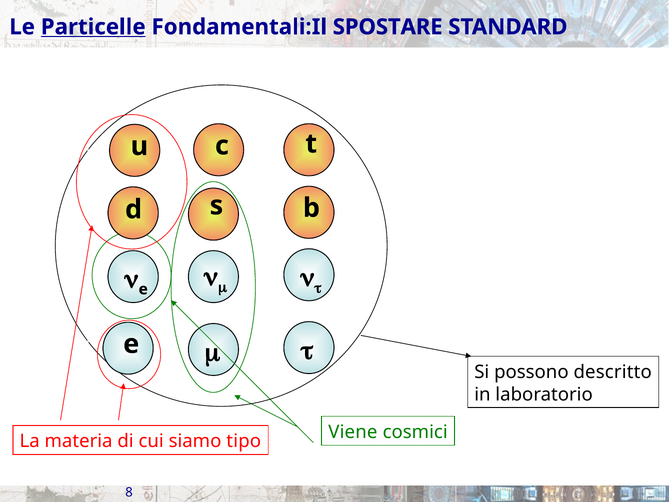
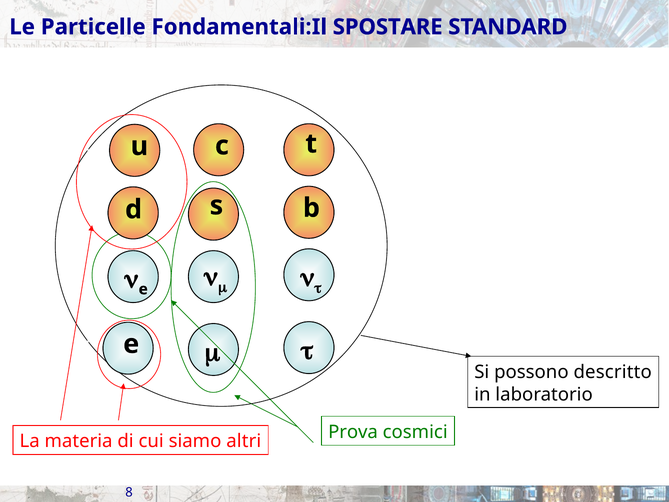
Particelle underline: present -> none
Viene: Viene -> Prova
tipo: tipo -> altri
